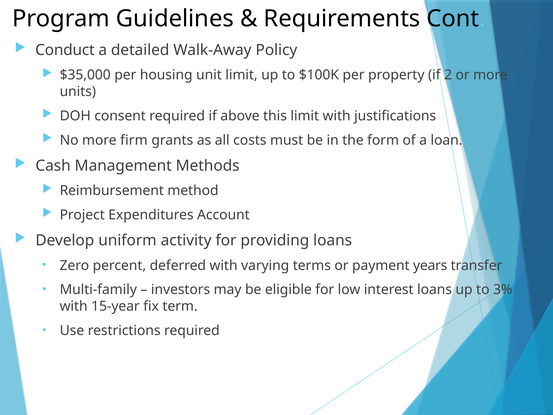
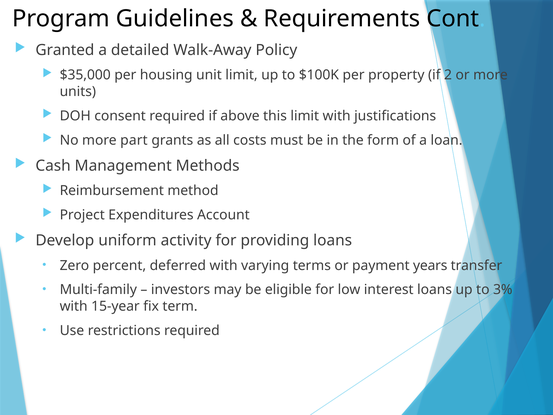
Conduct: Conduct -> Granted
firm: firm -> part
